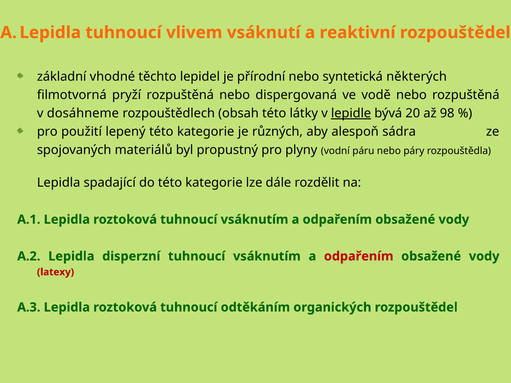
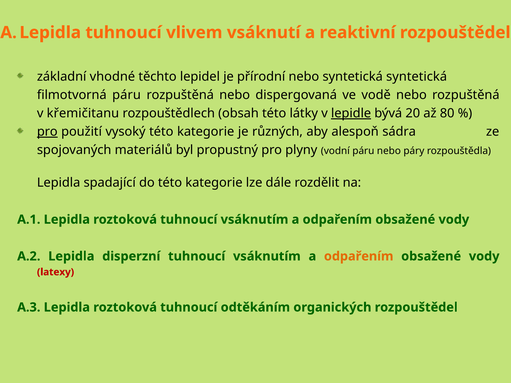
syntetická některých: některých -> syntetická
filmotvorná pryží: pryží -> páru
dosáhneme: dosáhneme -> křemičitanu
98: 98 -> 80
pro at (47, 132) underline: none -> present
lepený: lepený -> vysoký
odpařením at (359, 256) colour: red -> orange
